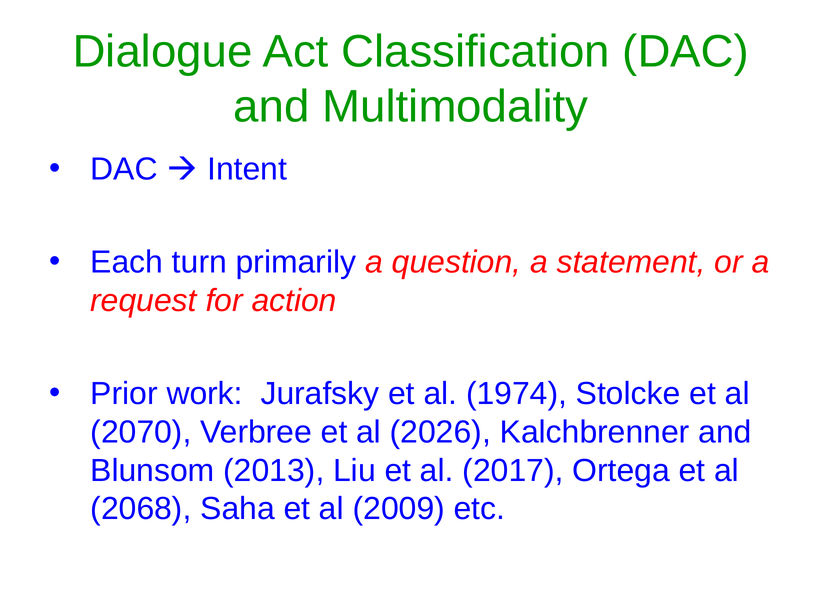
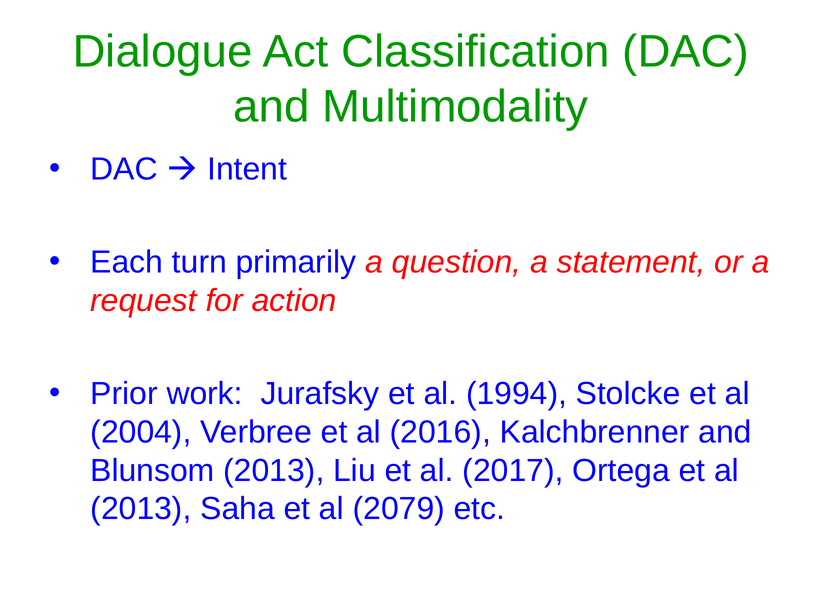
1974: 1974 -> 1994
2070: 2070 -> 2004
2026: 2026 -> 2016
2068 at (141, 509): 2068 -> 2013
2009: 2009 -> 2079
